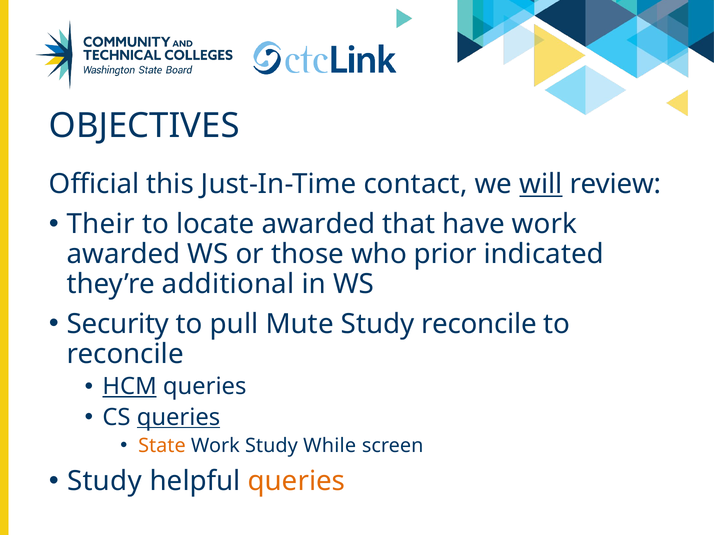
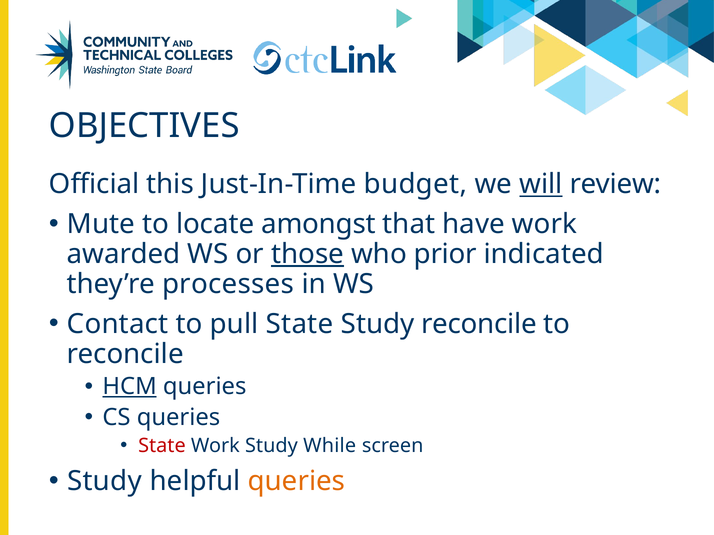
contact: contact -> budget
Their: Their -> Mute
locate awarded: awarded -> amongst
those underline: none -> present
additional: additional -> processes
Security: Security -> Contact
pull Mute: Mute -> State
queries at (179, 418) underline: present -> none
State at (162, 446) colour: orange -> red
